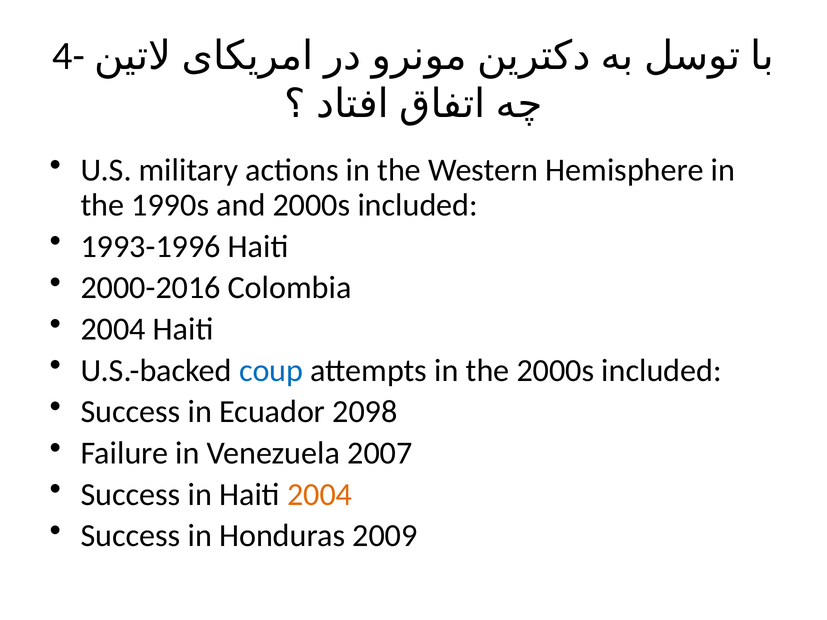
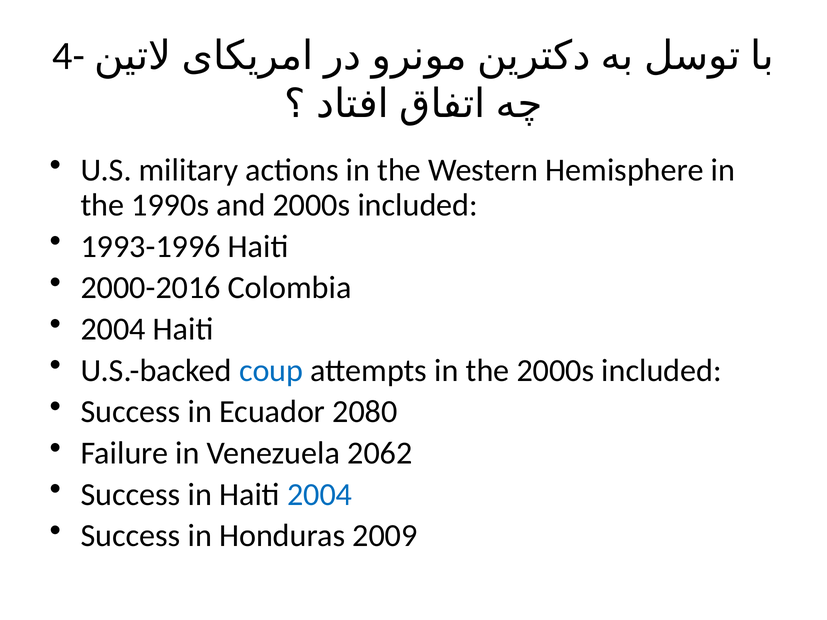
2098: 2098 -> 2080
2007: 2007 -> 2062
2004 at (320, 495) colour: orange -> blue
